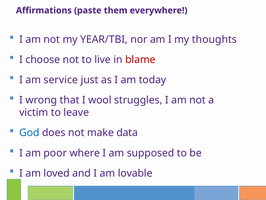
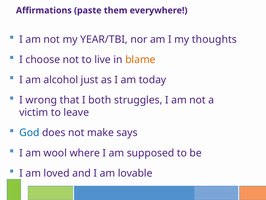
blame colour: red -> orange
service: service -> alcohol
wool: wool -> both
data: data -> says
poor: poor -> wool
